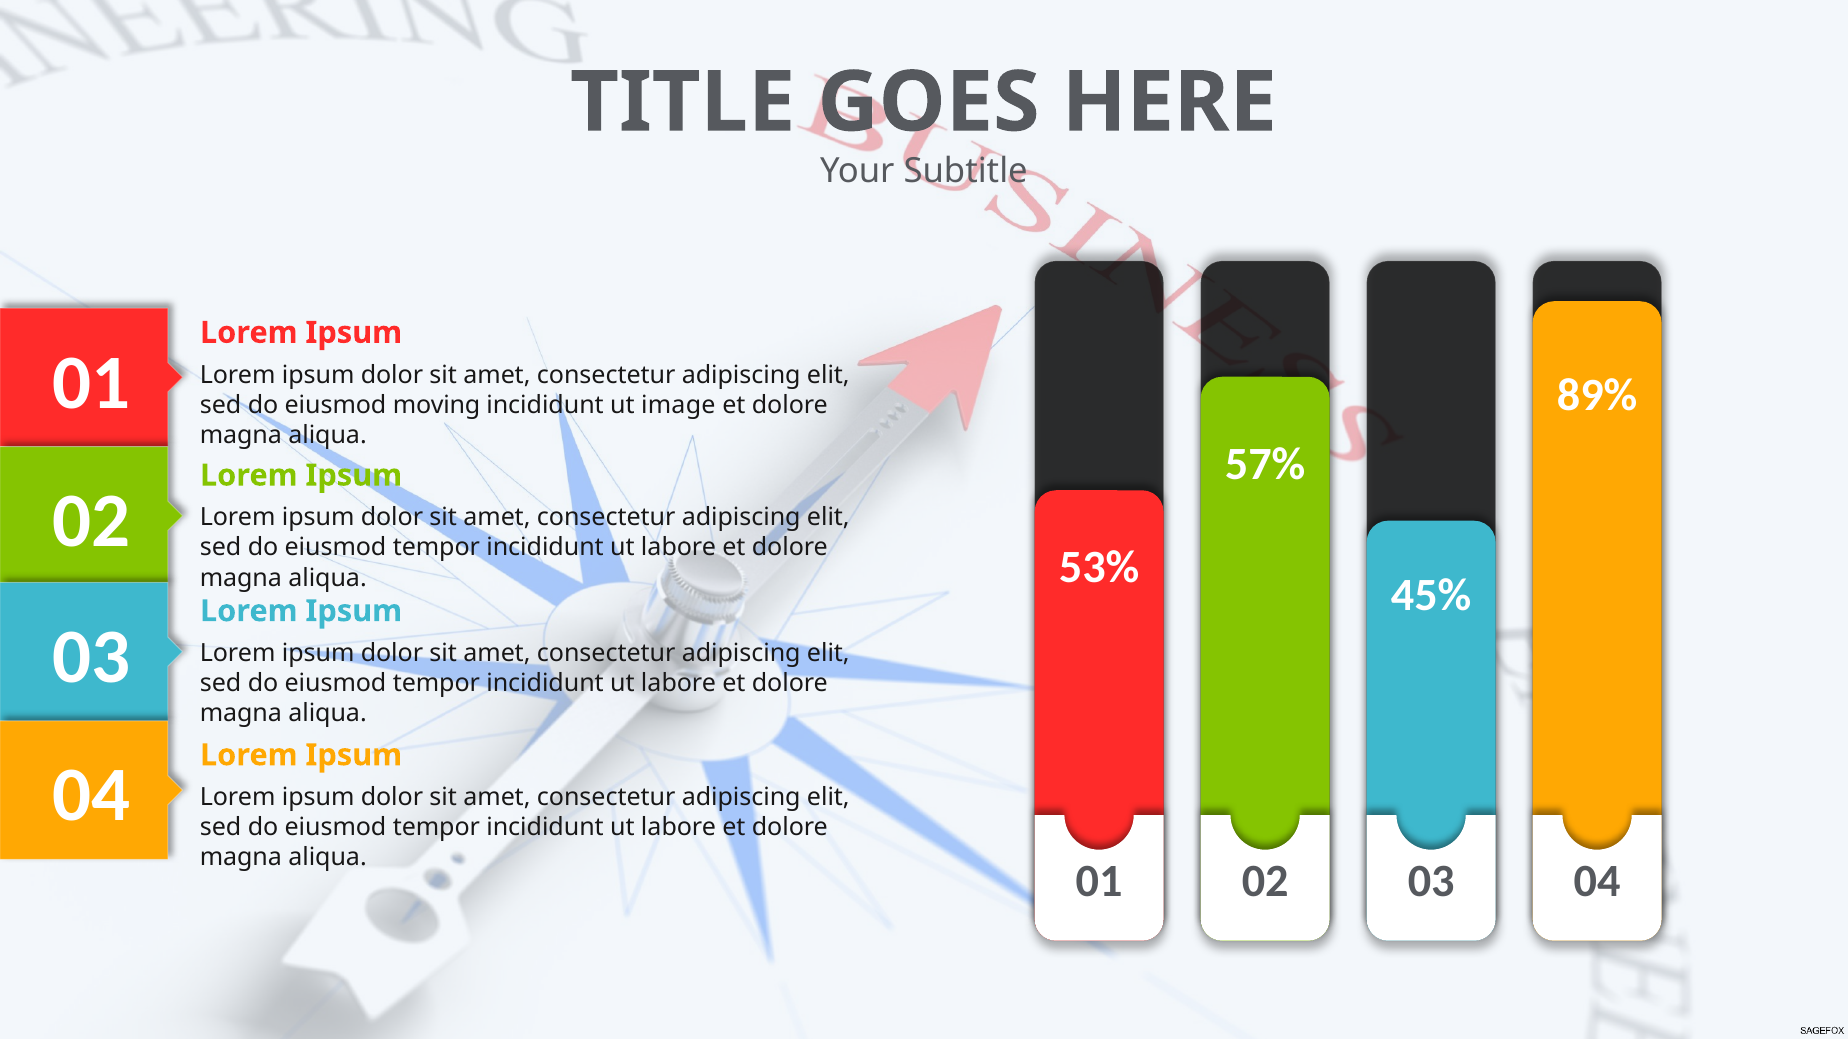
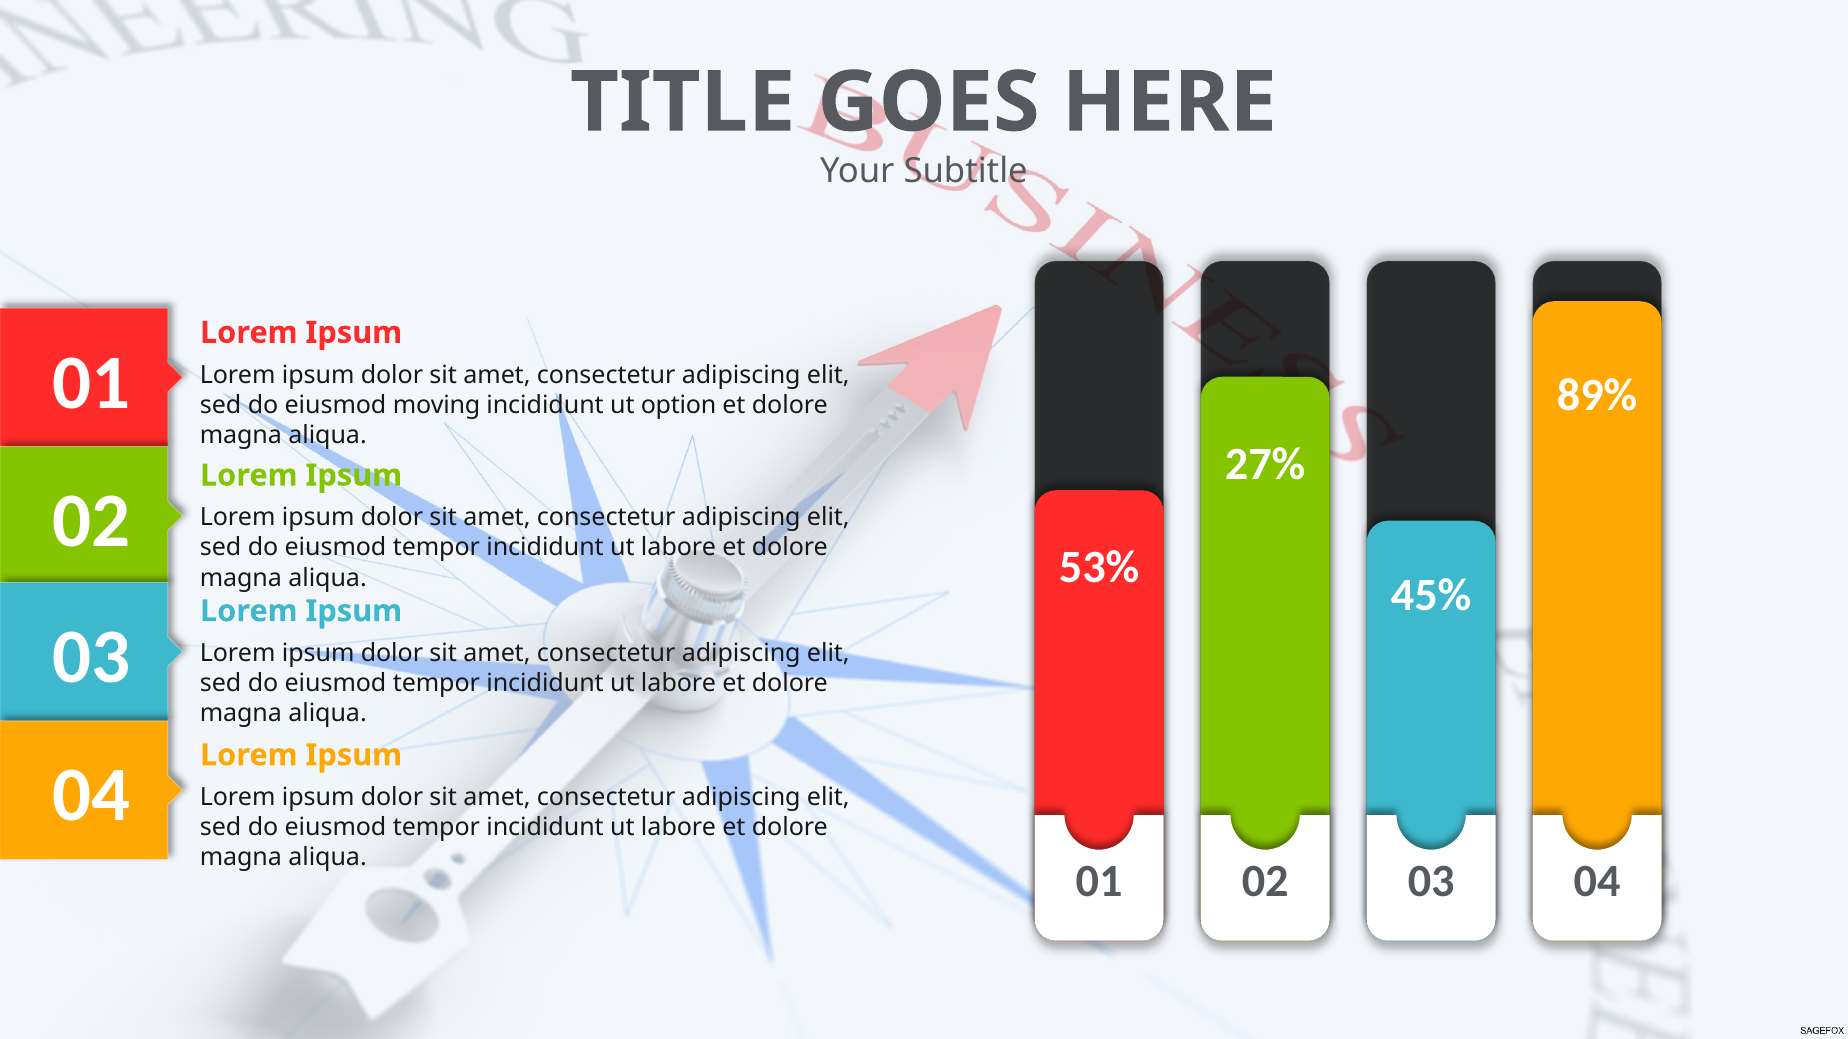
image: image -> option
57%: 57% -> 27%
